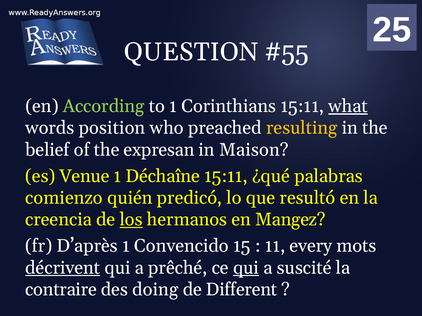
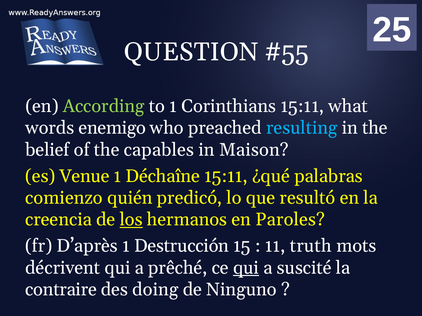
what underline: present -> none
position: position -> enemigo
resulting colour: yellow -> light blue
expresan: expresan -> capables
Mangez: Mangez -> Paroles
Convencido: Convencido -> Destrucción
every: every -> truth
décrivent underline: present -> none
Different: Different -> Ninguno
